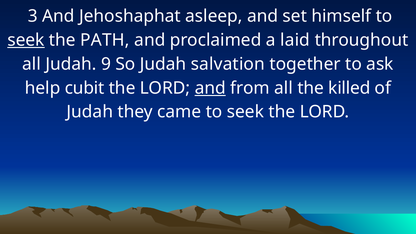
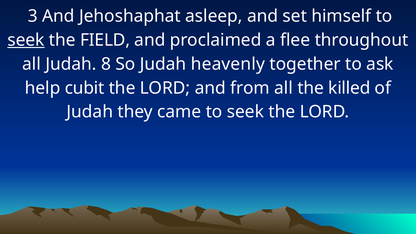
PATH: PATH -> FIELD
laid: laid -> flee
9: 9 -> 8
salvation: salvation -> heavenly
and at (210, 88) underline: present -> none
